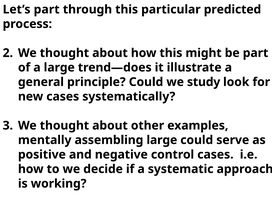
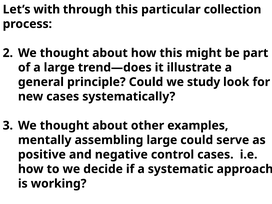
Let’s part: part -> with
particular predicted: predicted -> collection
